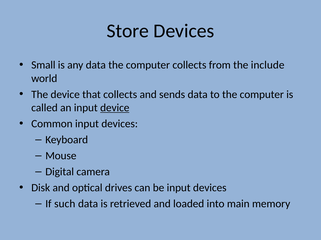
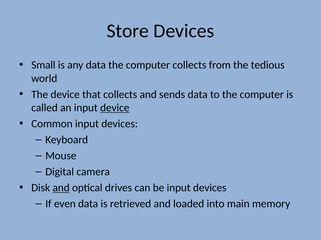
include: include -> tedious
and at (61, 188) underline: none -> present
such: such -> even
